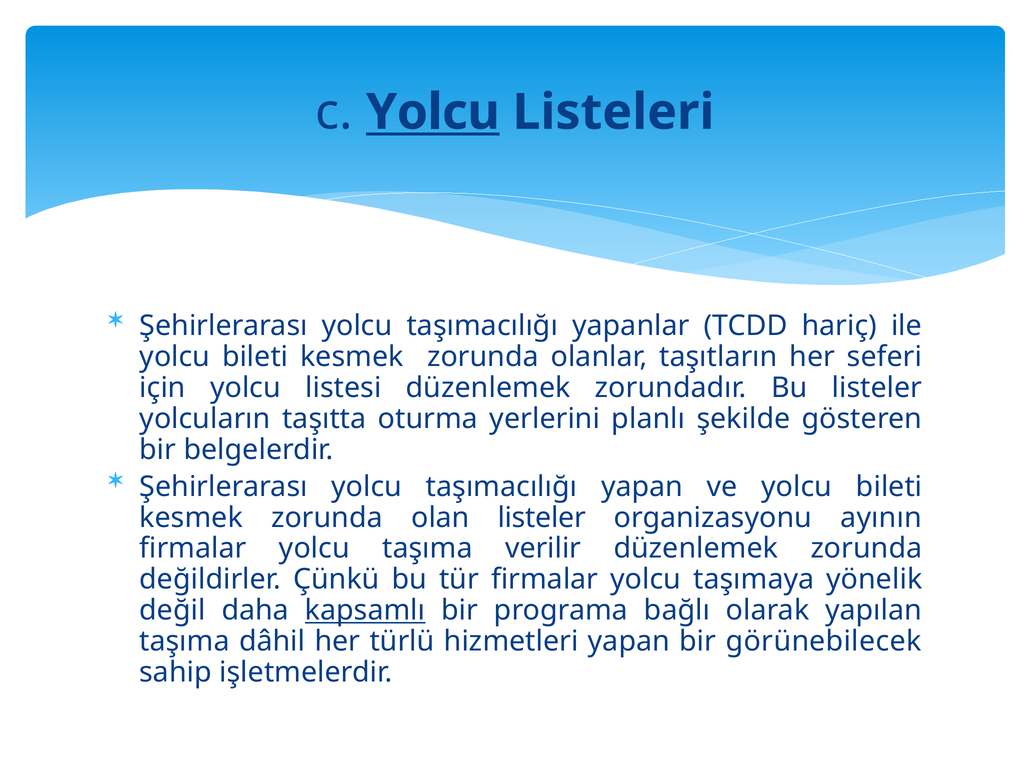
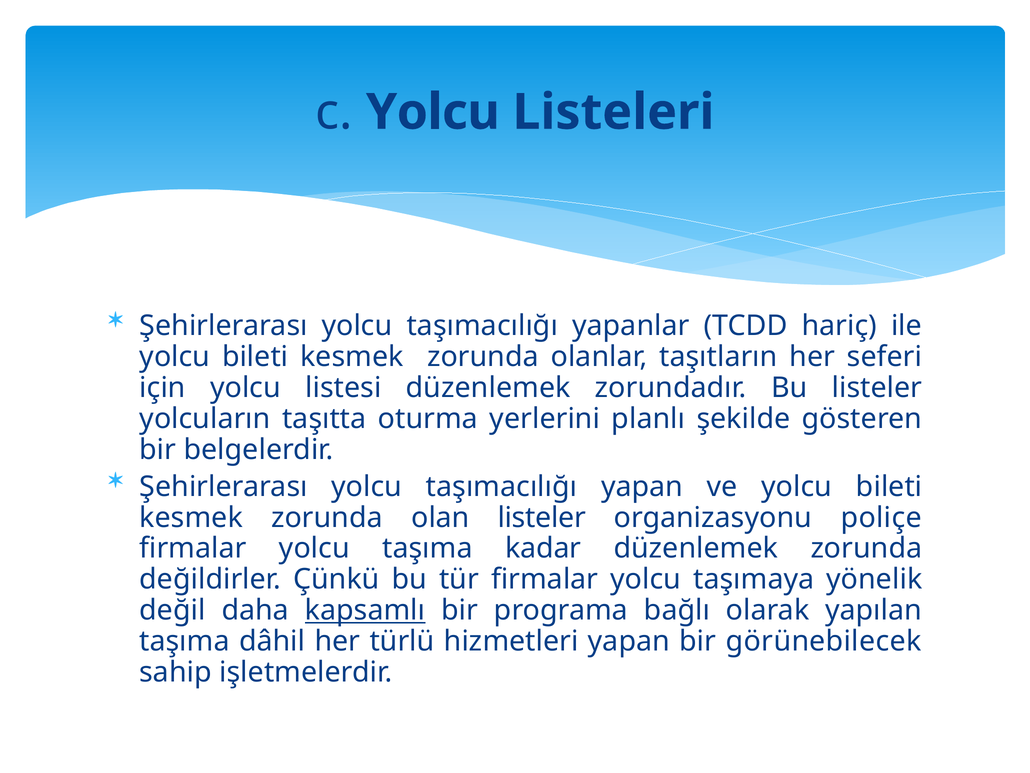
Yolcu at (433, 112) underline: present -> none
ayının: ayının -> poliçe
verilir: verilir -> kadar
